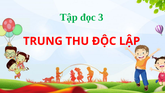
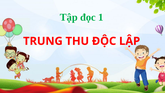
3: 3 -> 1
